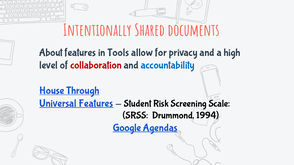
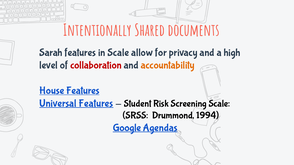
About: About -> Sarah
in Tools: Tools -> Scale
accountability colour: blue -> orange
House Through: Through -> Features
